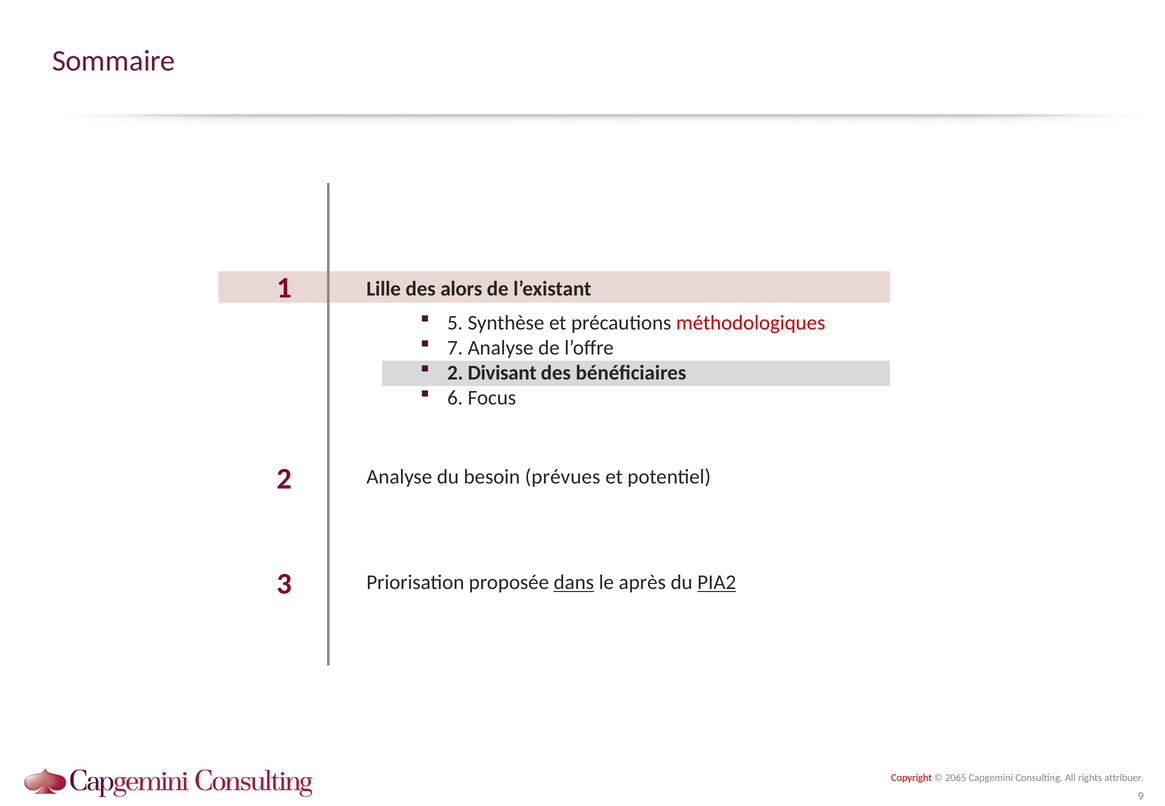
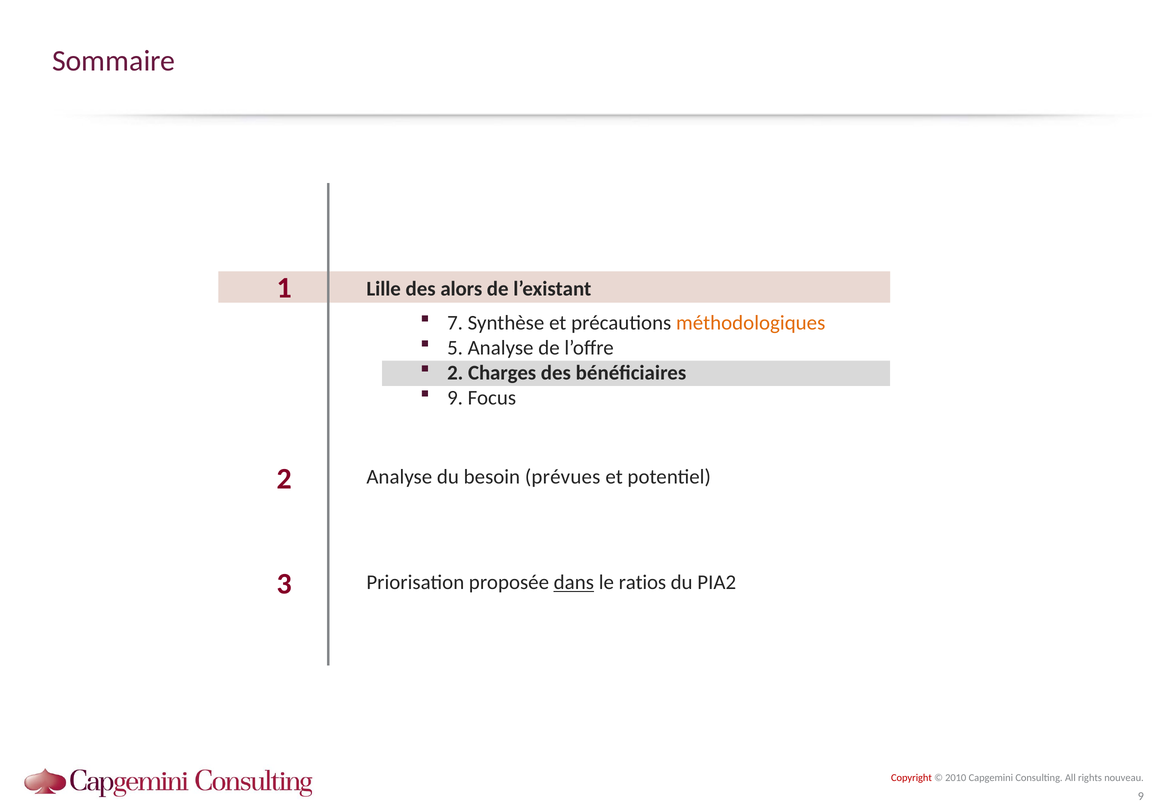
5: 5 -> 7
méthodologiques colour: red -> orange
7: 7 -> 5
Divisant: Divisant -> Charges
6 at (455, 398): 6 -> 9
après: après -> ratios
PIA2 underline: present -> none
2065: 2065 -> 2010
attribuer: attribuer -> nouveau
